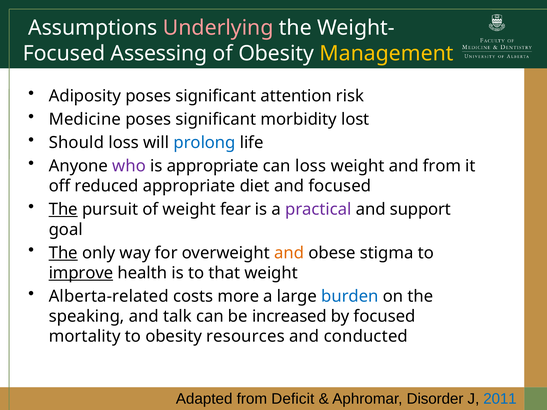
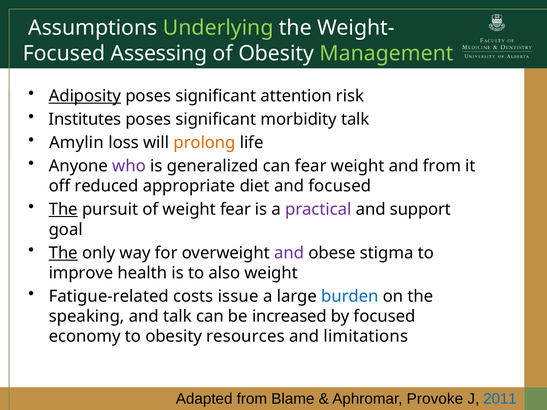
Underlying colour: pink -> light green
Management colour: yellow -> light green
Adiposity underline: none -> present
Medicine: Medicine -> Institutes
morbidity lost: lost -> talk
Should: Should -> Amylin
prolong colour: blue -> orange
is appropriate: appropriate -> generalized
can loss: loss -> fear
and at (289, 253) colour: orange -> purple
improve underline: present -> none
that: that -> also
Alberta-related: Alberta-related -> Fatigue-related
more: more -> issue
mortality: mortality -> economy
conducted: conducted -> limitations
Deficit: Deficit -> Blame
Disorder: Disorder -> Provoke
